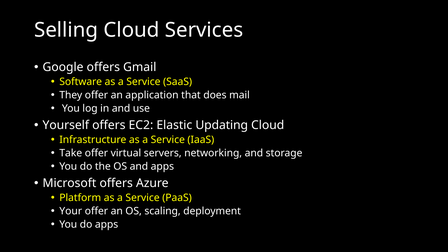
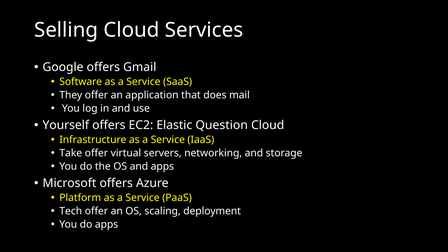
Updating: Updating -> Question
Your: Your -> Tech
